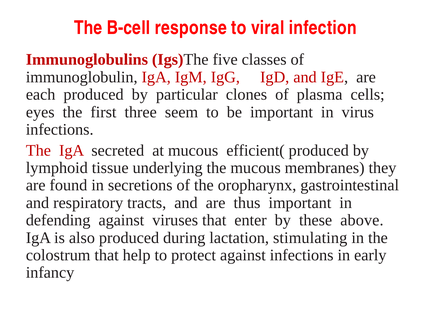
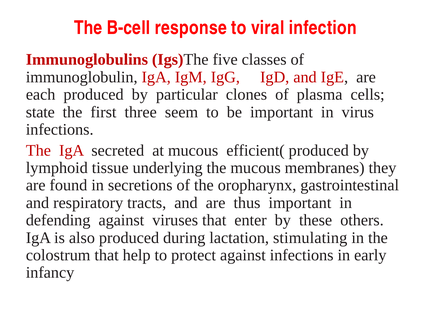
eyes: eyes -> state
above: above -> others
